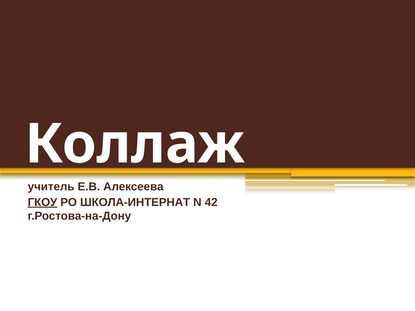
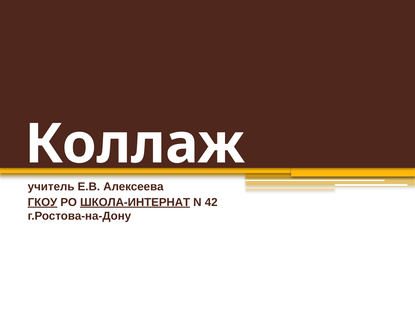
ШКОЛА-ИНТЕРНАТ underline: none -> present
